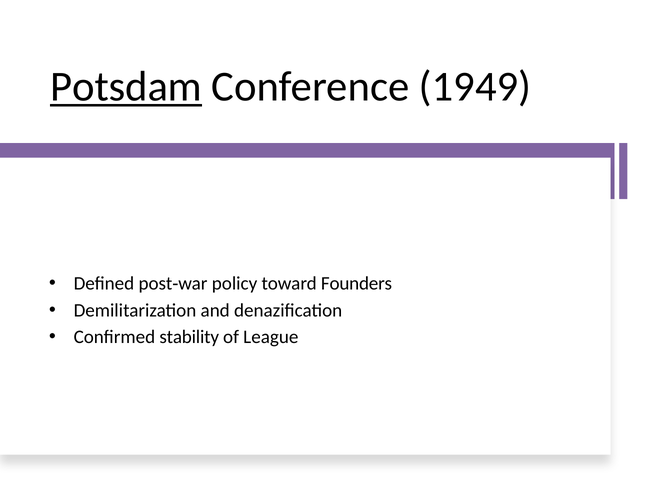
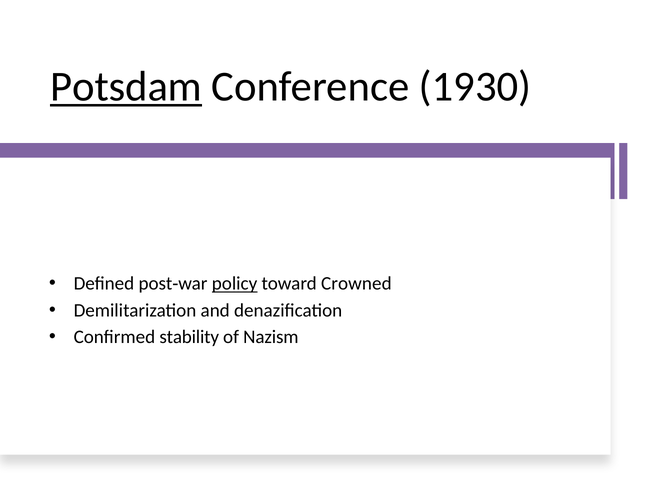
1949: 1949 -> 1930
policy underline: none -> present
Founders: Founders -> Crowned
League: League -> Nazism
